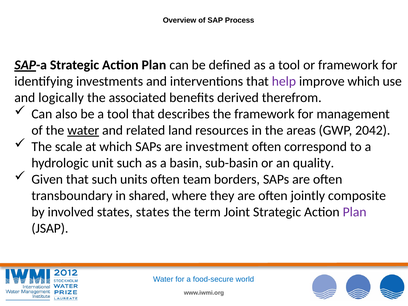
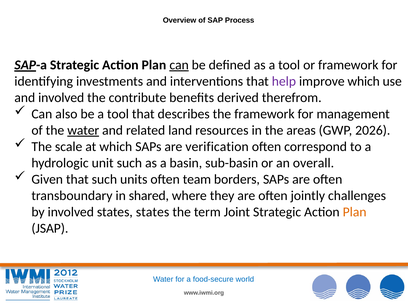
can at (179, 65) underline: none -> present
and logically: logically -> involved
associated: associated -> contribute
2042: 2042 -> 2026
investment: investment -> verification
quality: quality -> overall
composite: composite -> challenges
Plan at (355, 212) colour: purple -> orange
